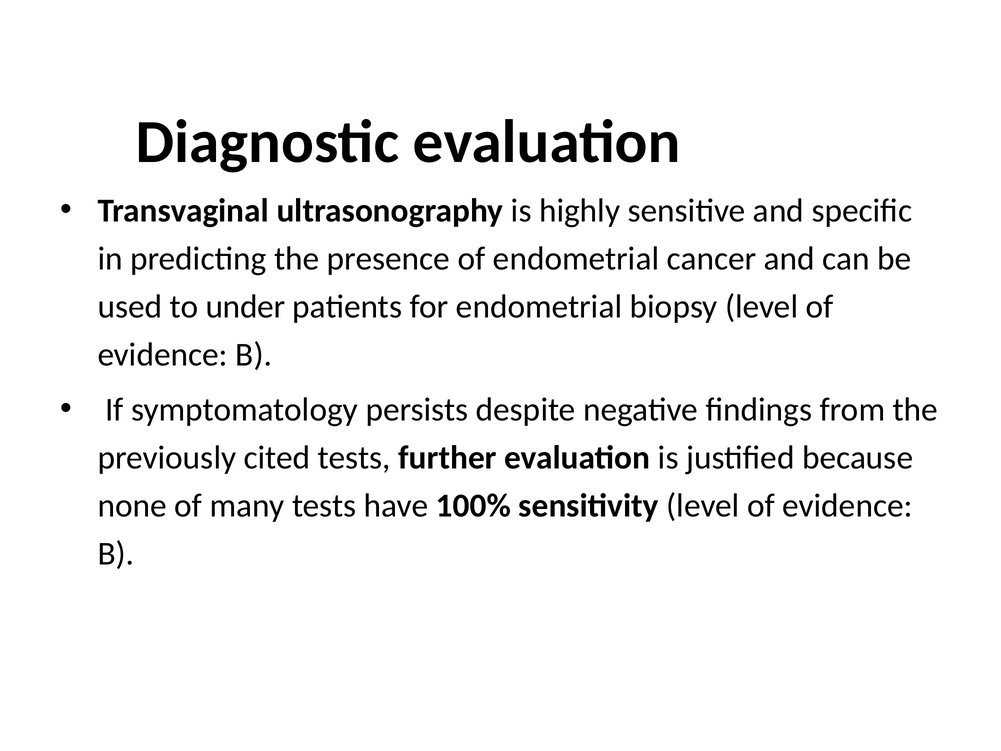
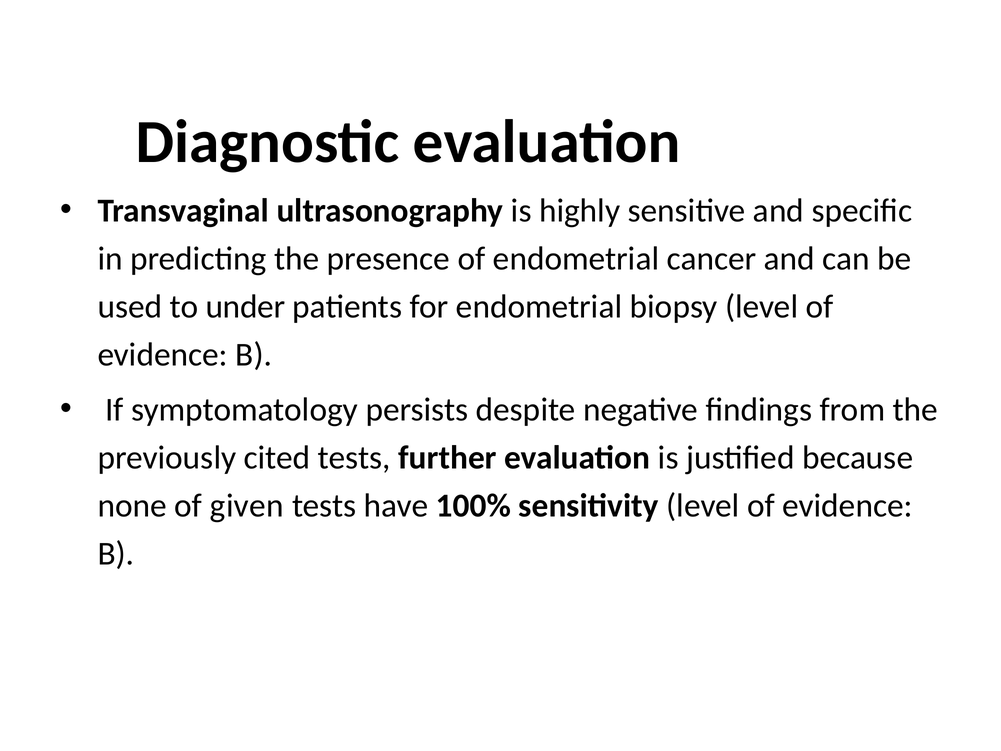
many: many -> given
